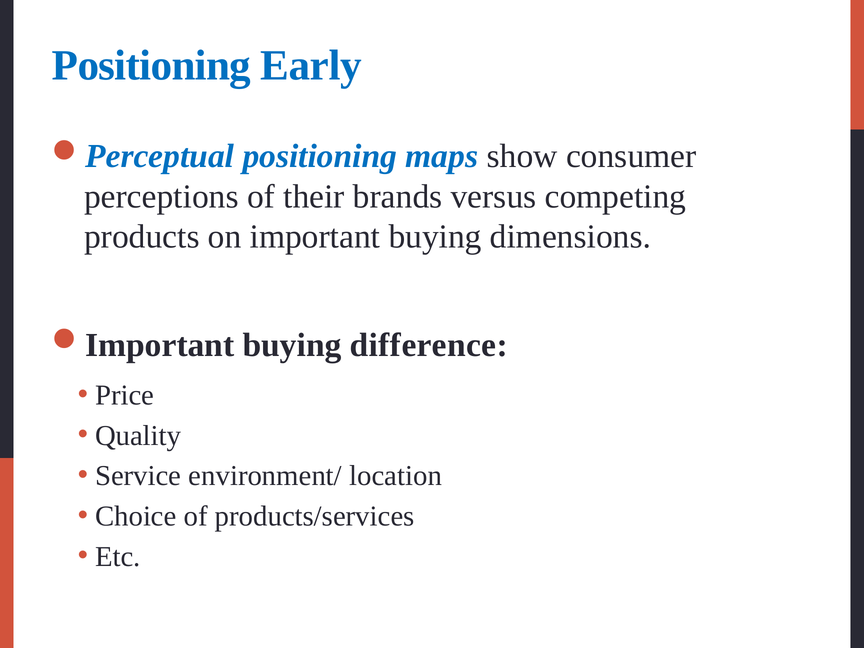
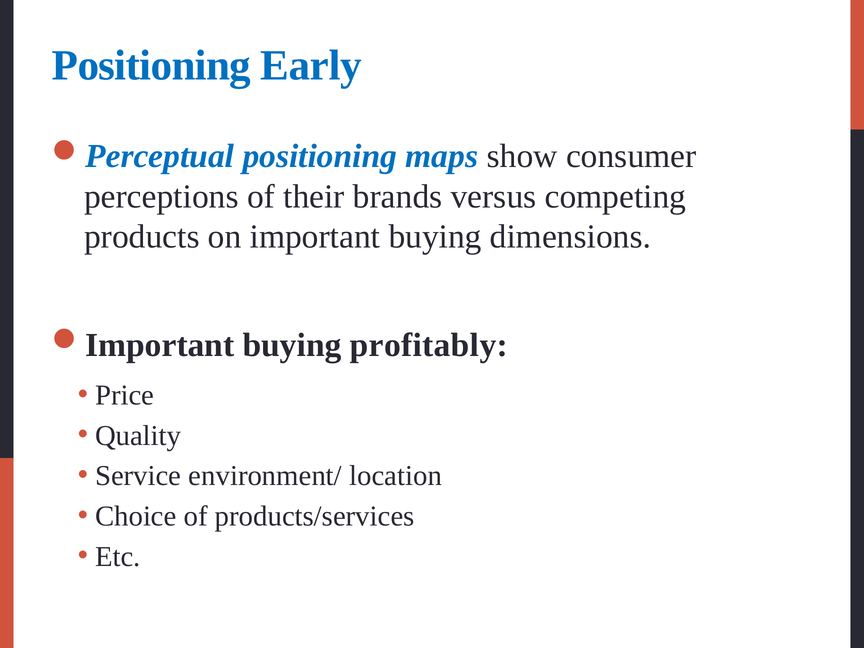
difference: difference -> profitably
